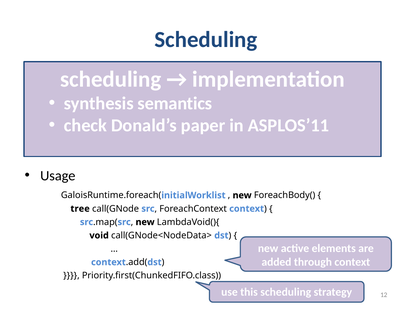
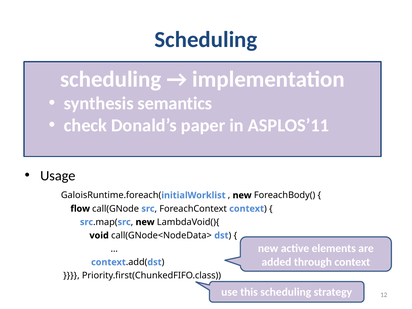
tree: tree -> flow
